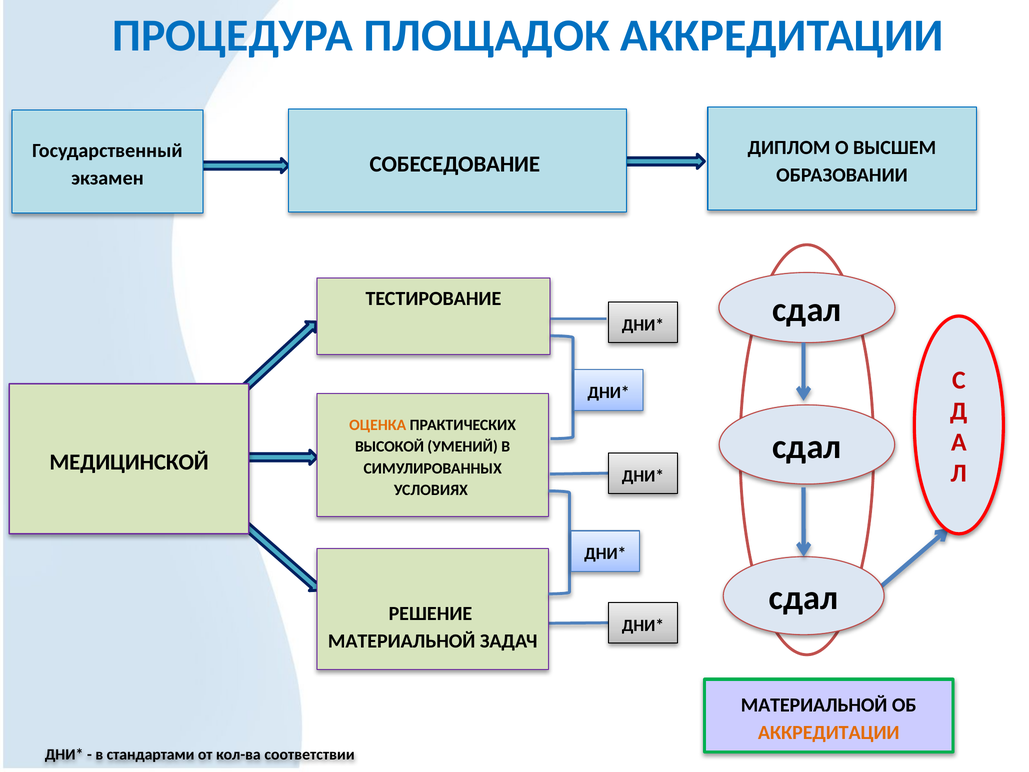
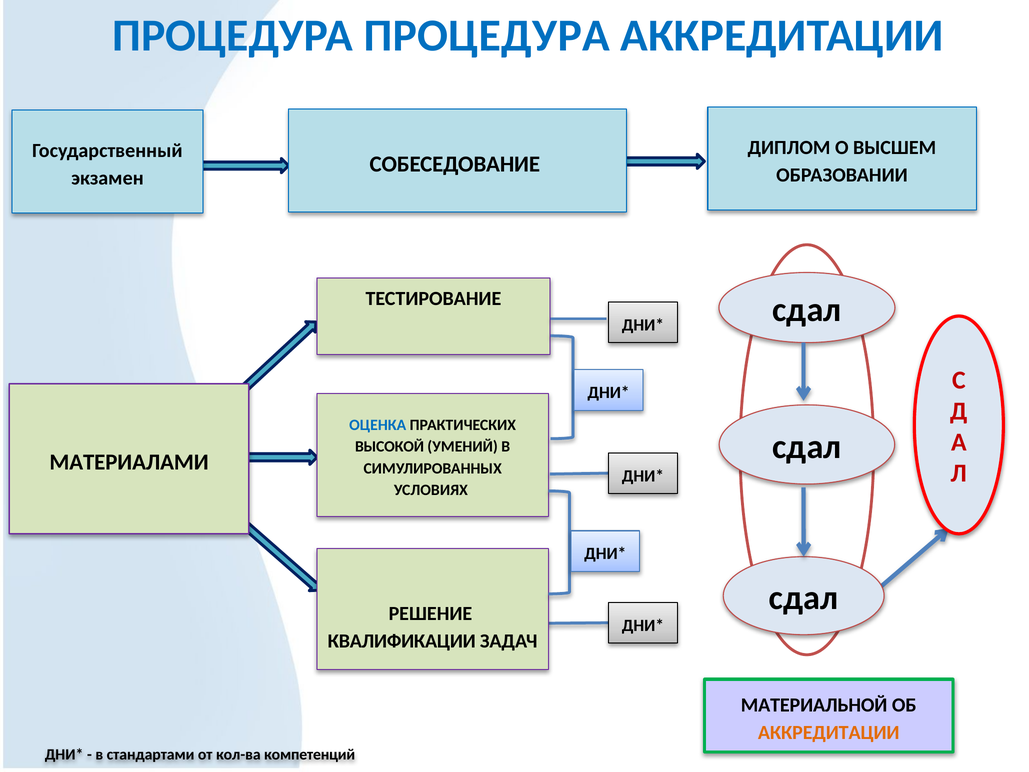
ПРОЦЕДУРА ПЛОЩАДОК: ПЛОЩАДОК -> ПРОЦЕДУРА
ОЦЕНКА colour: orange -> blue
МЕДИЦИНСКОЙ: МЕДИЦИНСКОЙ -> МАТЕРИАЛАМИ
МАТЕРИАЛЬНОЙ at (402, 641): МАТЕРИАЛЬНОЙ -> КВАЛИФИКАЦИИ
соответствии: соответствии -> компетенций
